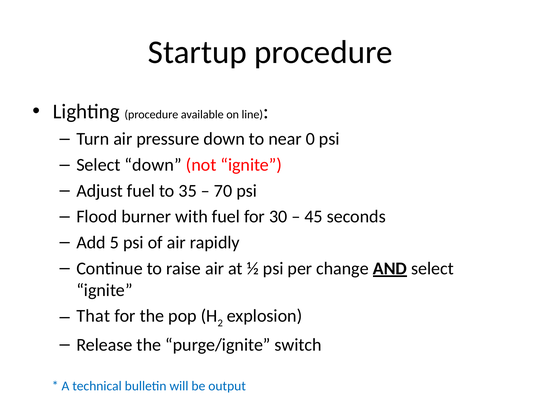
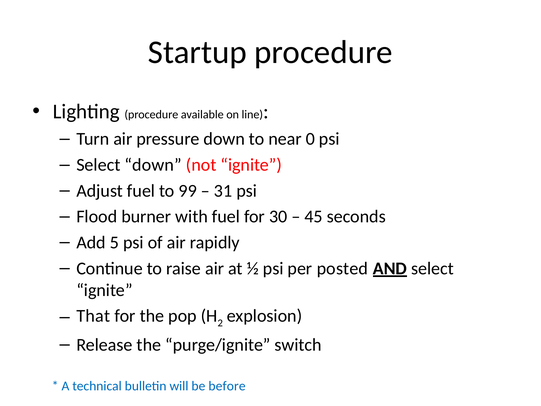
35: 35 -> 99
70: 70 -> 31
change: change -> posted
output: output -> before
